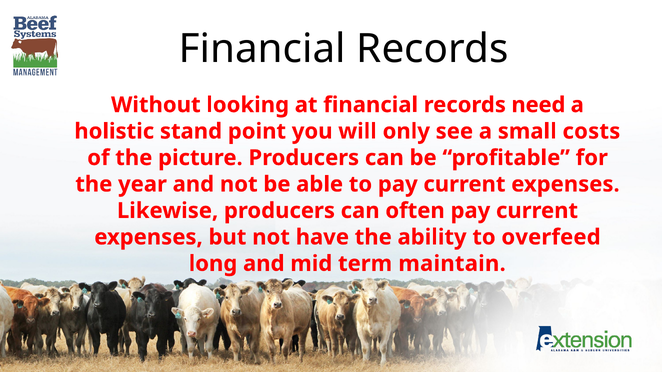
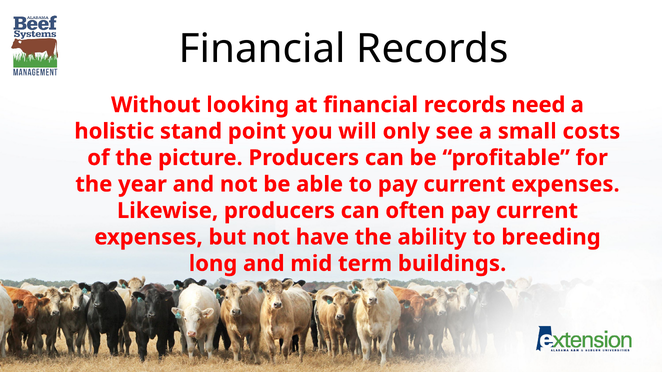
overfeed: overfeed -> breeding
maintain: maintain -> buildings
